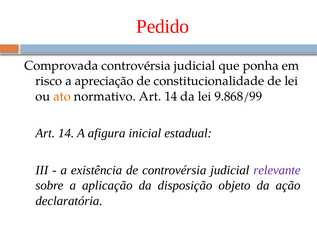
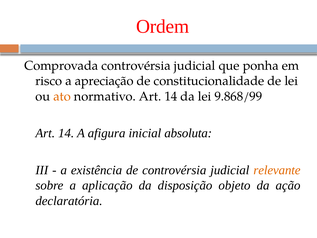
Pedido: Pedido -> Ordem
estadual: estadual -> absoluta
relevante colour: purple -> orange
